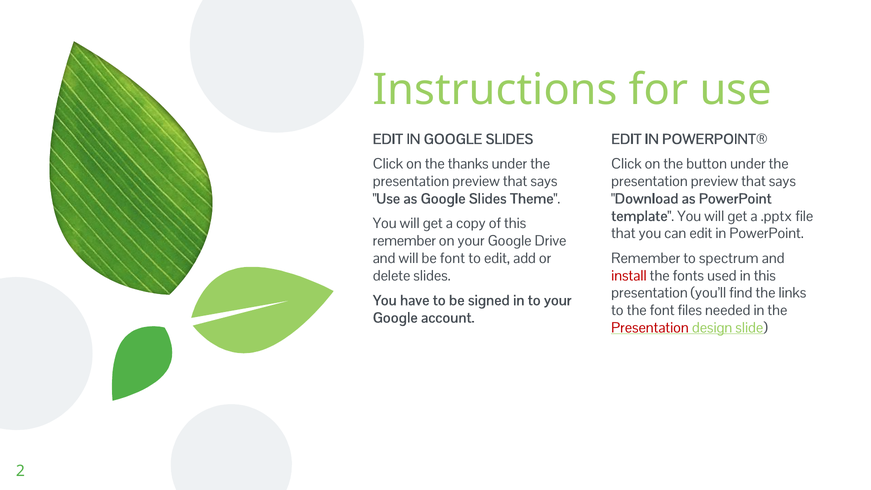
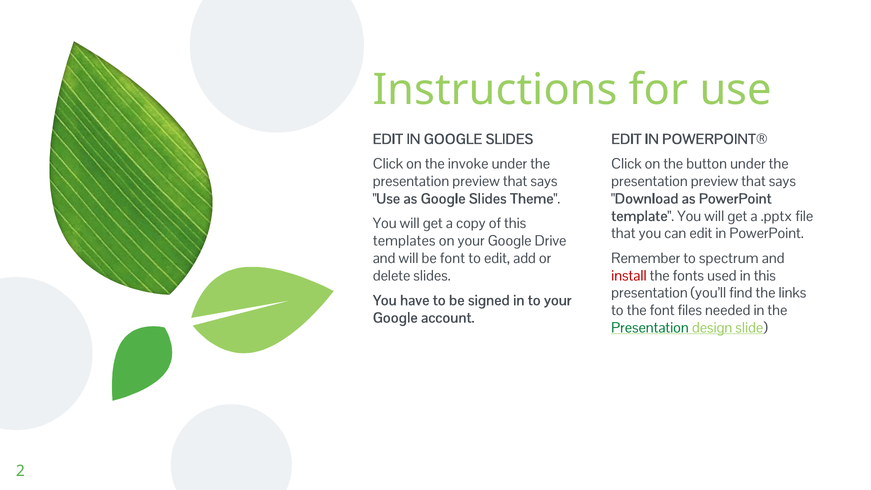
thanks: thanks -> invoke
remember at (404, 241): remember -> templates
Presentation at (650, 328) colour: red -> green
